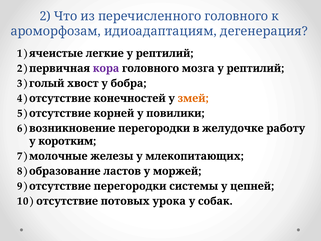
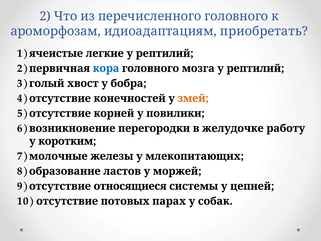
дегенерация: дегенерация -> приобретать
кора colour: purple -> blue
перегородки at (130, 186): перегородки -> относящиеся
урока: урока -> парах
